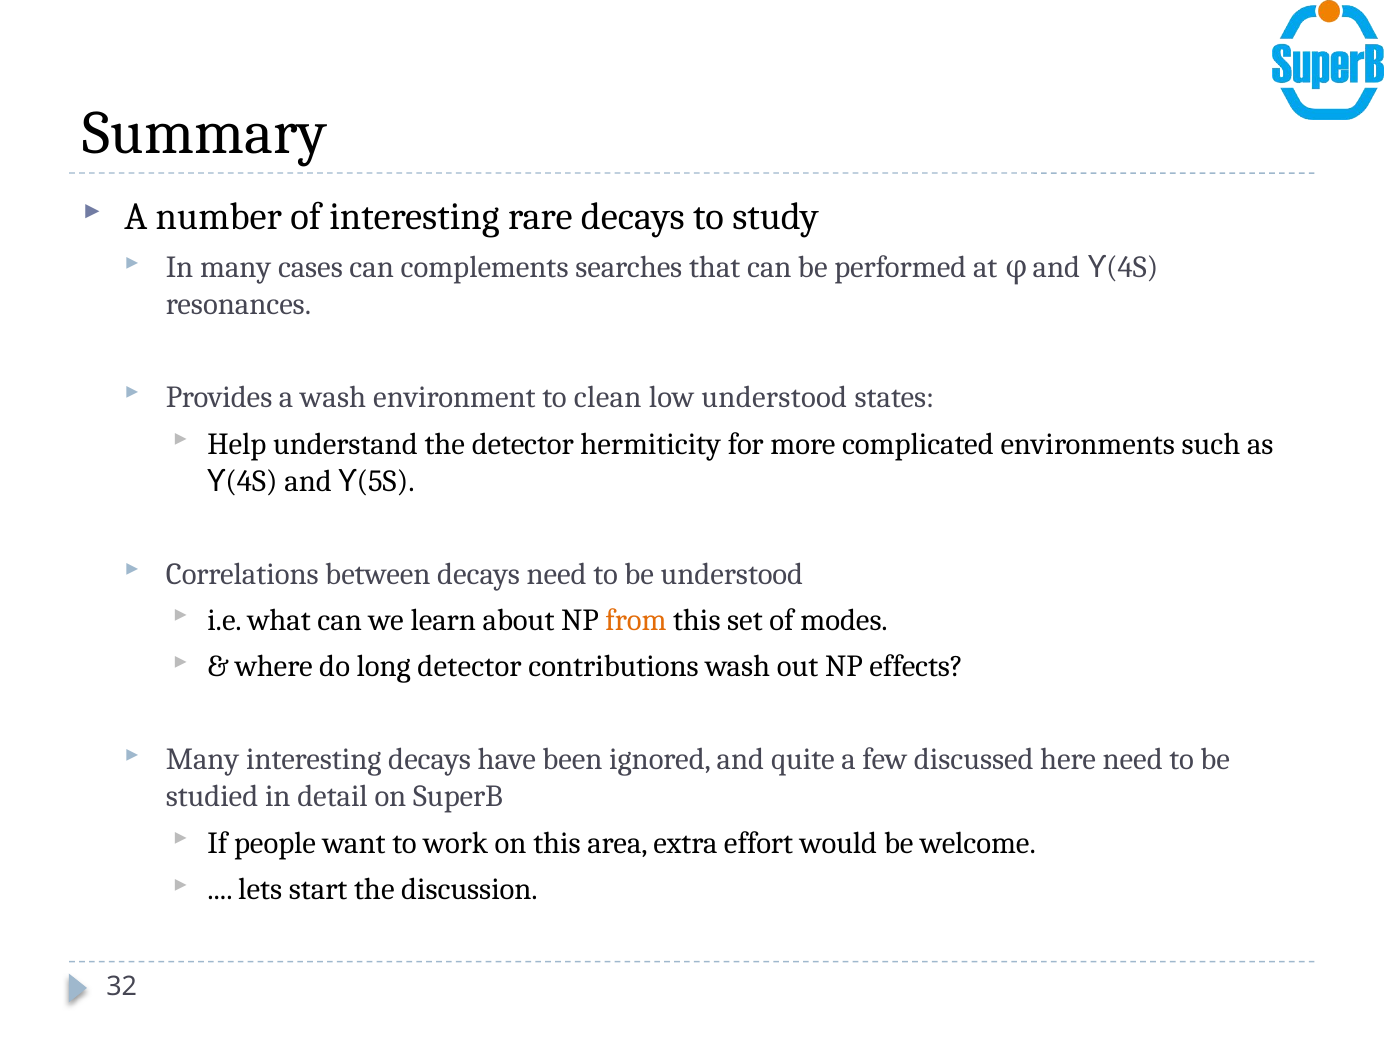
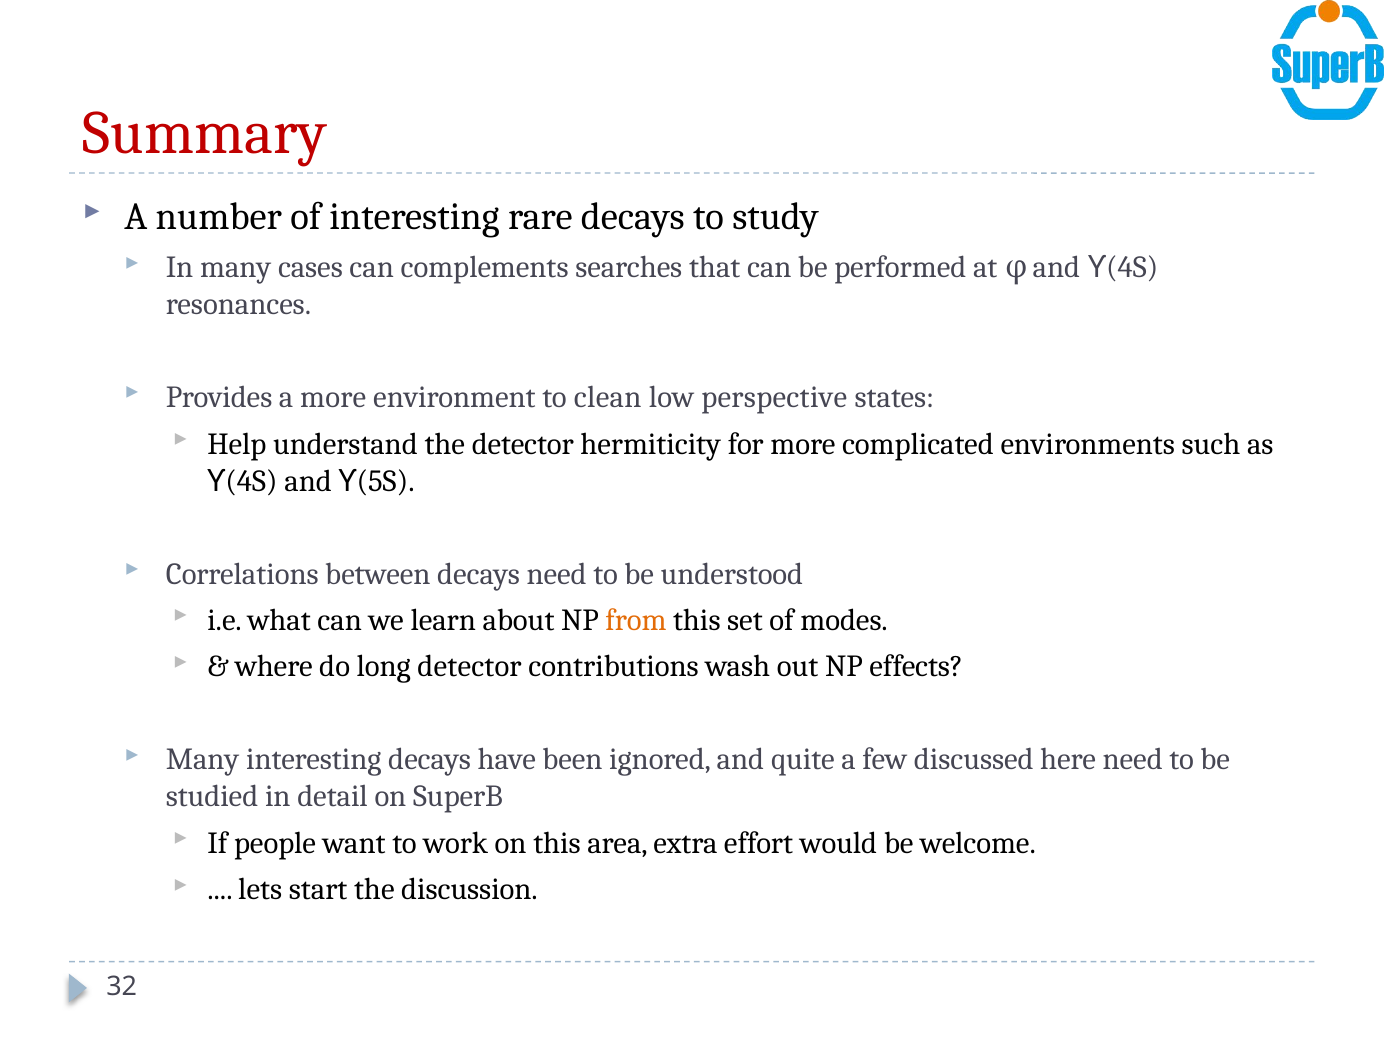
Summary colour: black -> red
a wash: wash -> more
low understood: understood -> perspective
